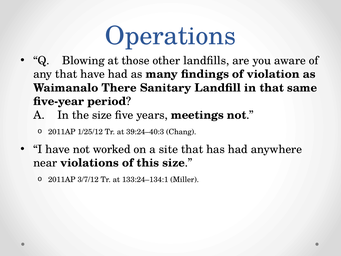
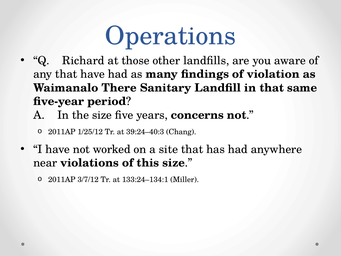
Blowing: Blowing -> Richard
meetings: meetings -> concerns
